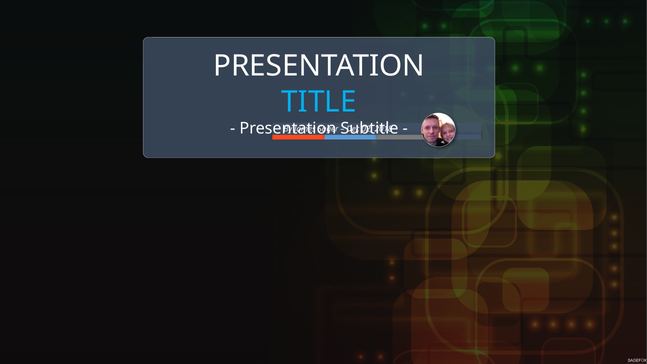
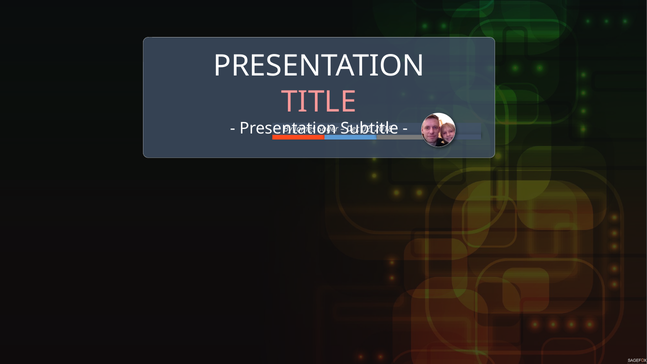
TITLE colour: light blue -> pink
